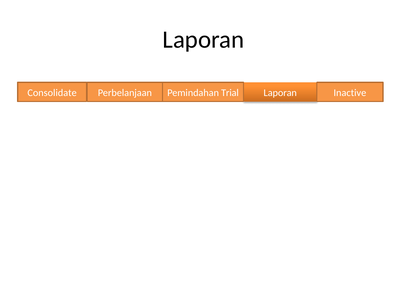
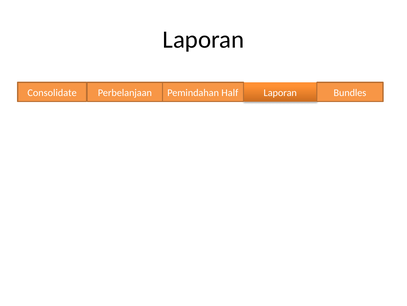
Trial: Trial -> Half
Inactive: Inactive -> Bundles
